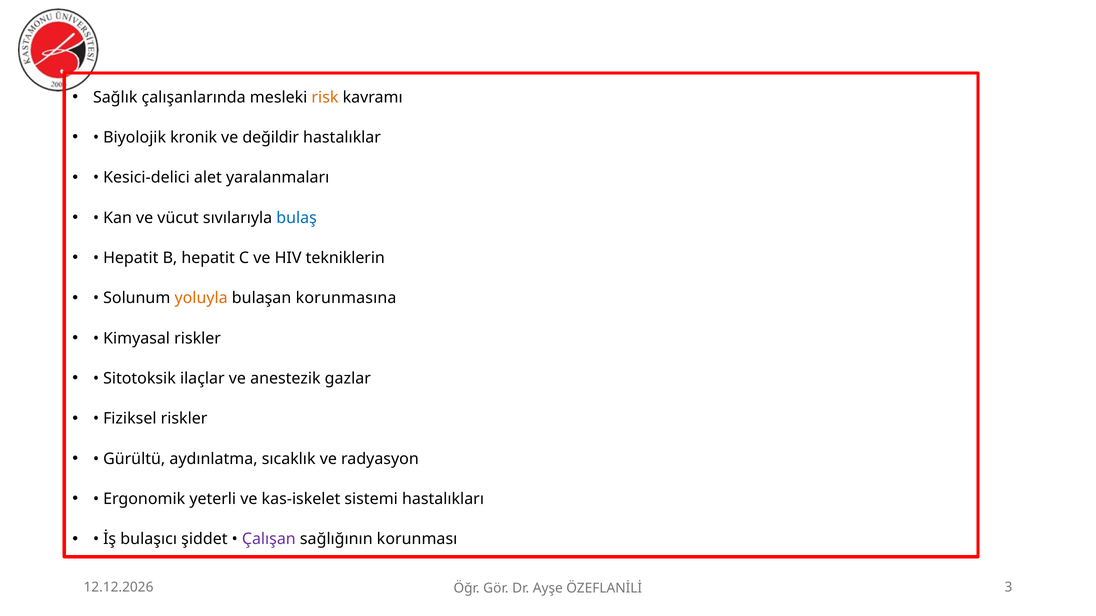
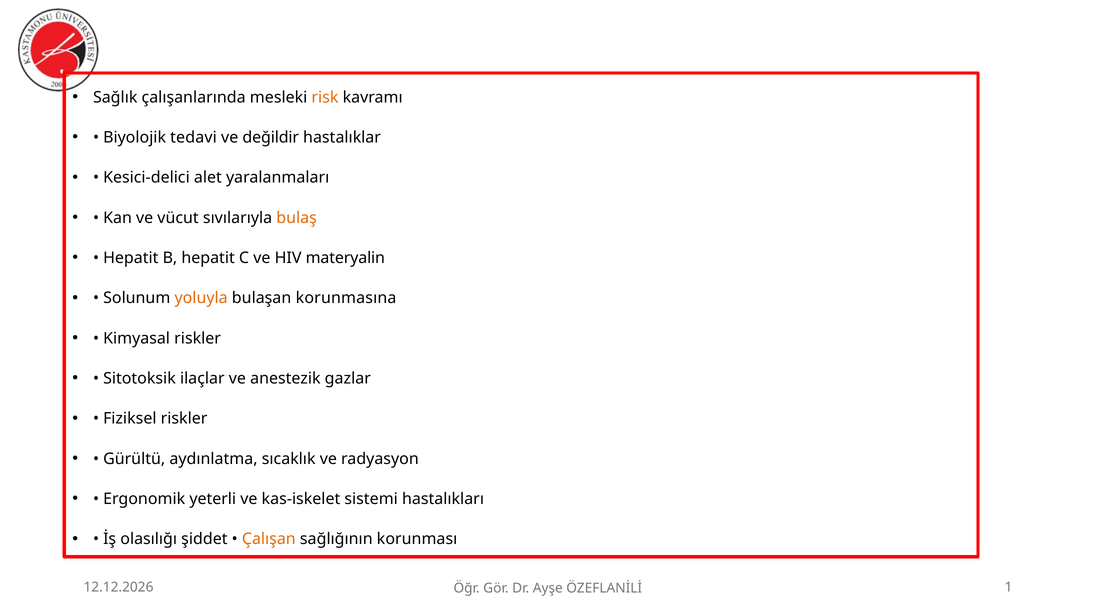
kronik: kronik -> tedavi
bulaş colour: blue -> orange
tekniklerin: tekniklerin -> materyalin
bulaşıcı: bulaşıcı -> olasılığı
Çalışan colour: purple -> orange
3: 3 -> 1
